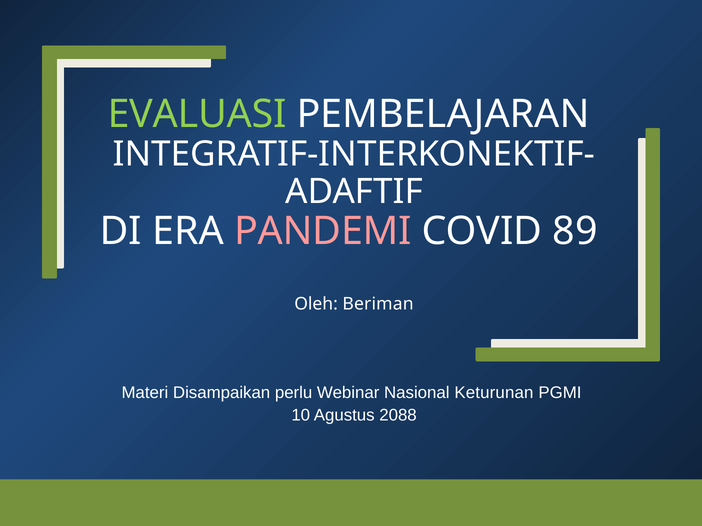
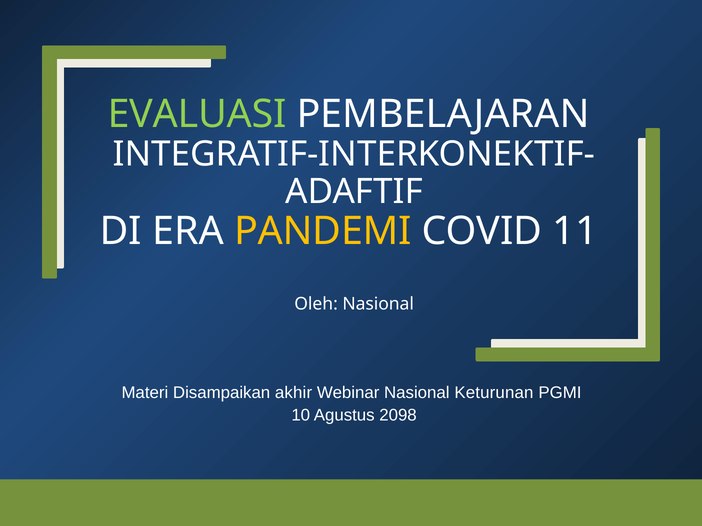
PANDEMI colour: pink -> yellow
89: 89 -> 11
Oleh Beriman: Beriman -> Nasional
perlu: perlu -> akhir
2088: 2088 -> 2098
